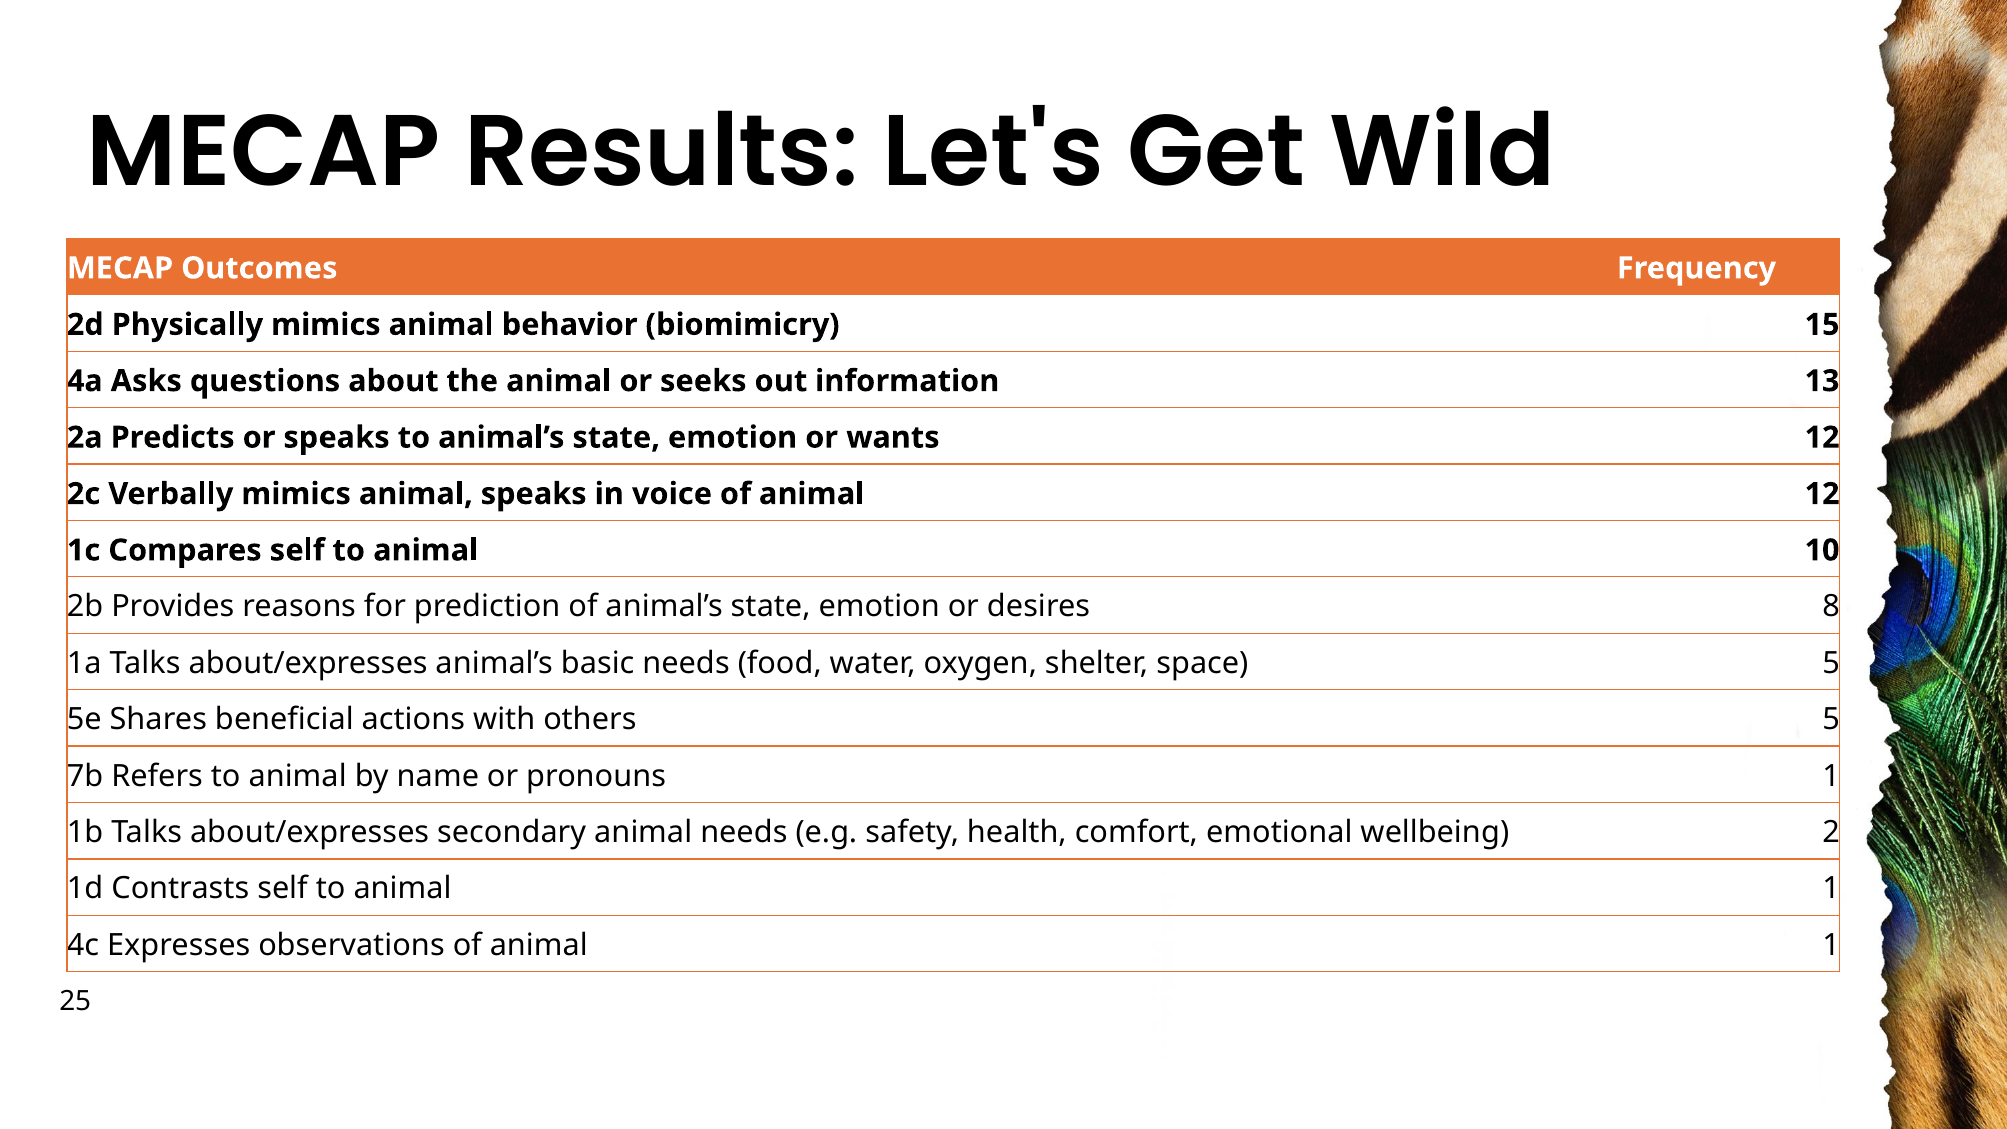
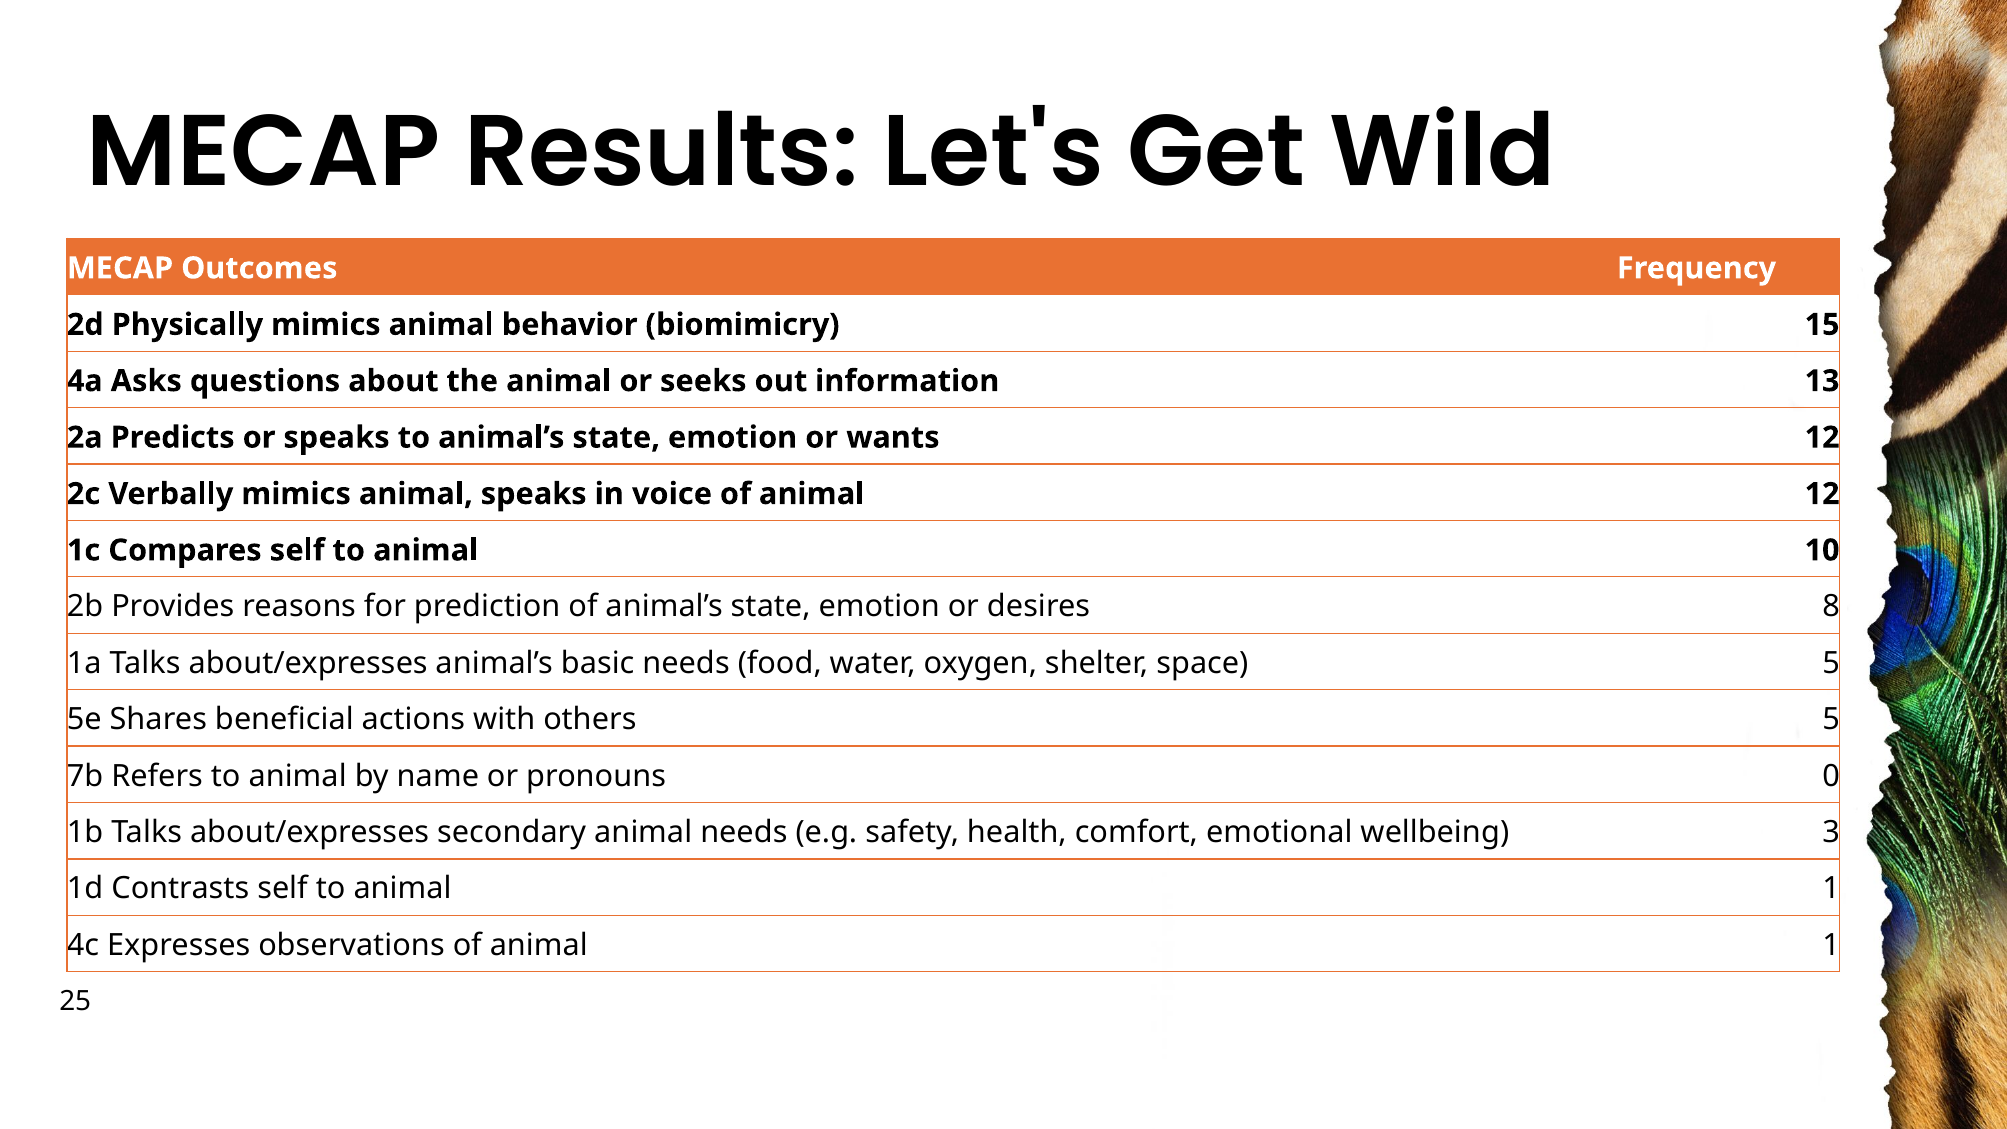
pronouns 1: 1 -> 0
2: 2 -> 3
